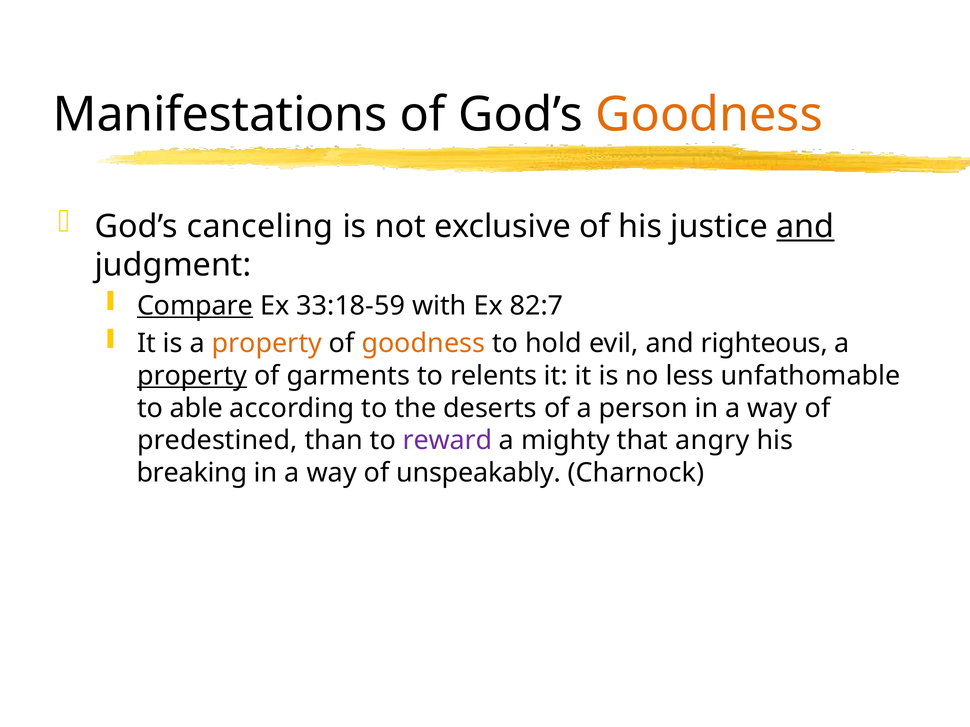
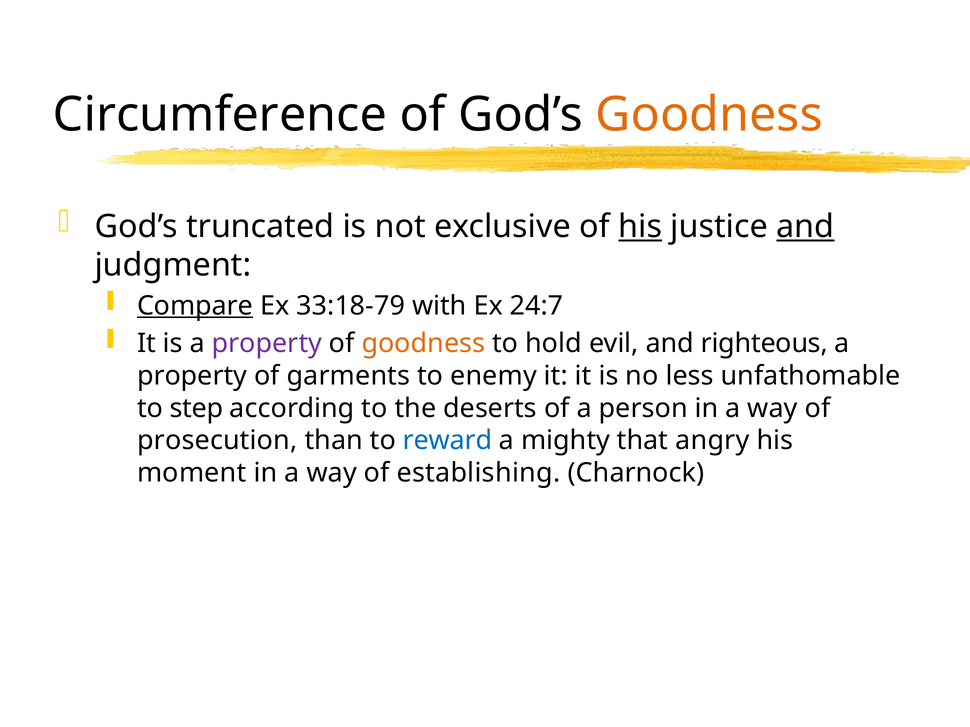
Manifestations: Manifestations -> Circumference
canceling: canceling -> truncated
his at (640, 227) underline: none -> present
33:18-59: 33:18-59 -> 33:18-79
82:7: 82:7 -> 24:7
property at (267, 344) colour: orange -> purple
property at (192, 376) underline: present -> none
relents: relents -> enemy
able: able -> step
predestined: predestined -> prosecution
reward colour: purple -> blue
breaking: breaking -> moment
unspeakably: unspeakably -> establishing
